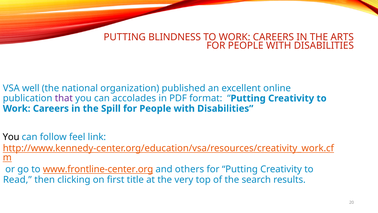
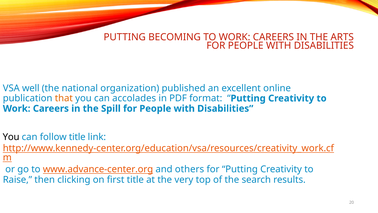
BLINDNESS: BLINDNESS -> BECOMING
that colour: purple -> orange
follow feel: feel -> title
www.frontline-center.org: www.frontline-center.org -> www.advance-center.org
Read: Read -> Raise
